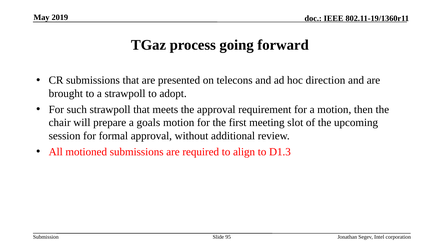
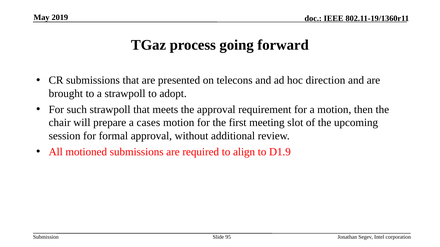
goals: goals -> cases
D1.3: D1.3 -> D1.9
